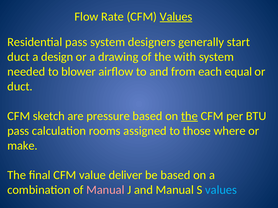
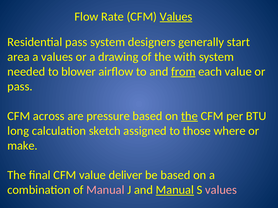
duct at (19, 57): duct -> area
a design: design -> values
from underline: none -> present
each equal: equal -> value
duct at (20, 87): duct -> pass
sketch: sketch -> across
pass at (18, 131): pass -> long
rooms: rooms -> sketch
Manual at (175, 190) underline: none -> present
values at (221, 190) colour: light blue -> pink
